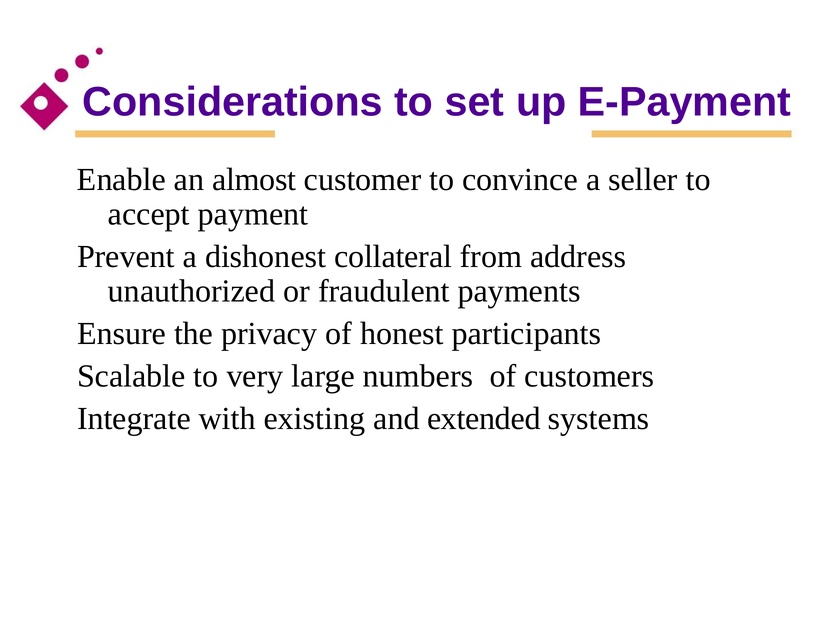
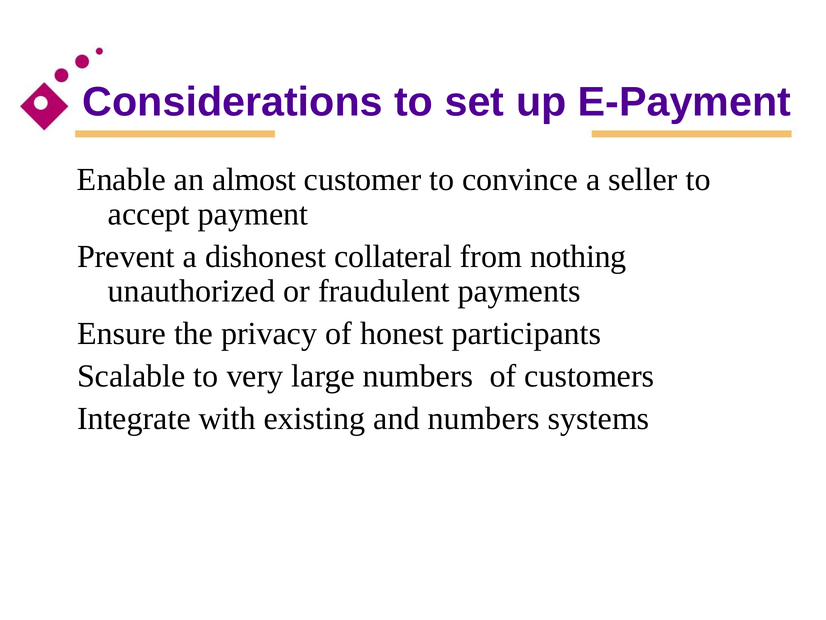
address: address -> nothing
and extended: extended -> numbers
